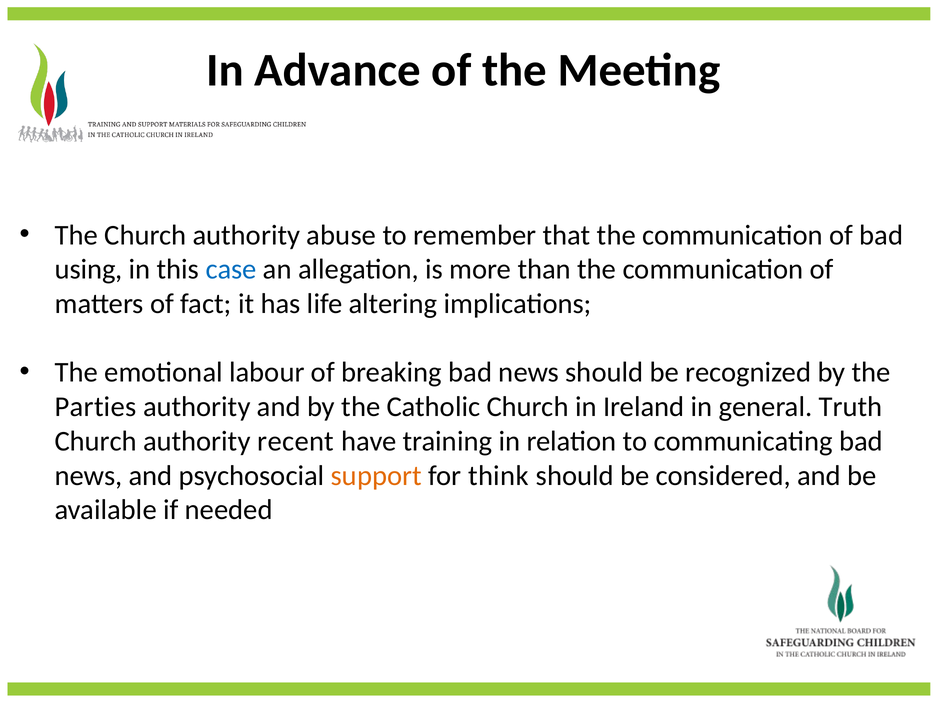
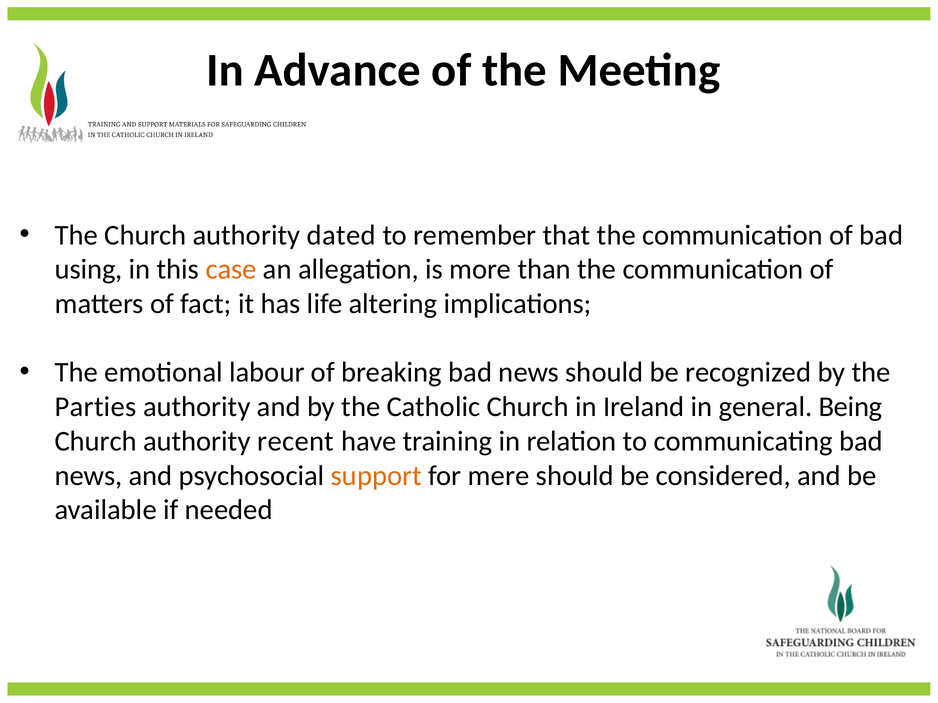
abuse: abuse -> dated
case colour: blue -> orange
Truth: Truth -> Being
think: think -> mere
